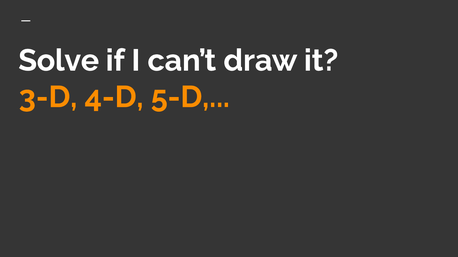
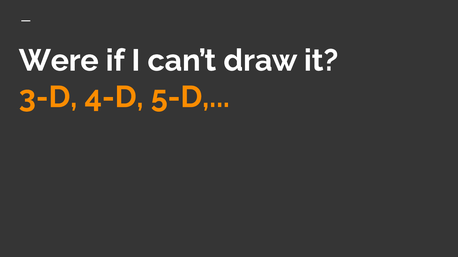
Solve: Solve -> Were
